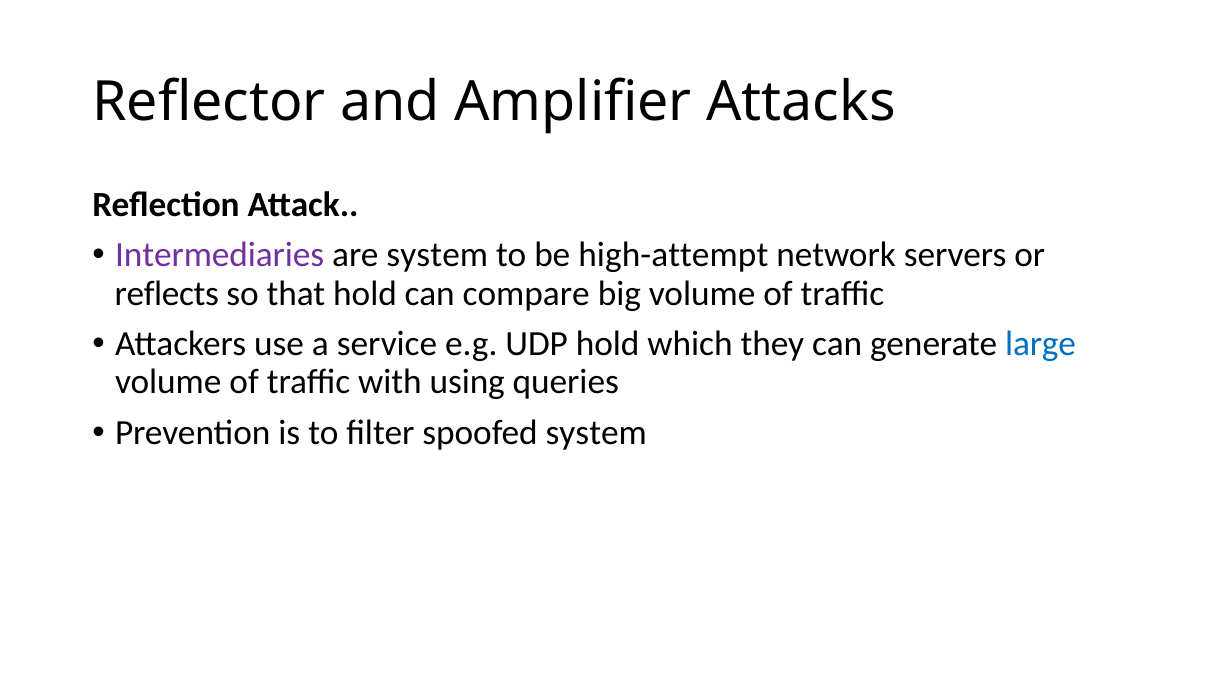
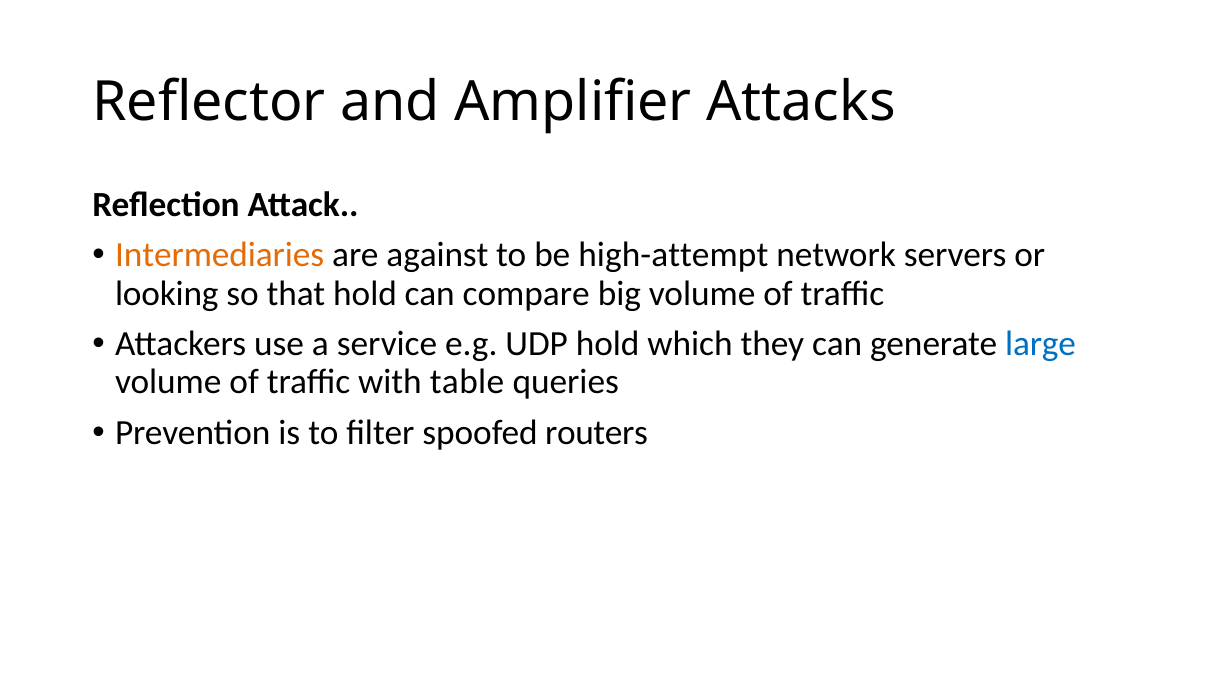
Intermediaries colour: purple -> orange
are system: system -> against
reflects: reflects -> looking
using: using -> table
spoofed system: system -> routers
